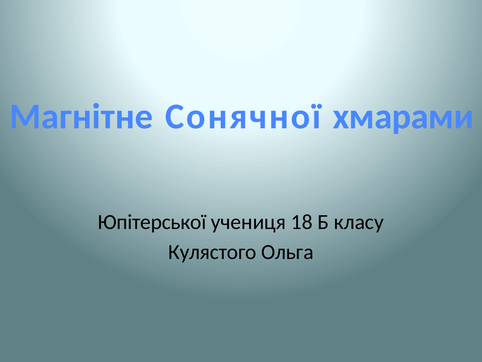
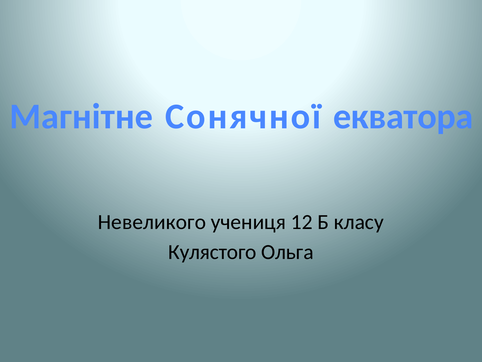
хмарами: хмарами -> екватора
Юпітерської: Юпітерської -> Невеликого
18: 18 -> 12
